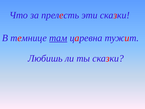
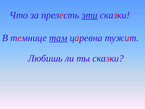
эти underline: none -> present
